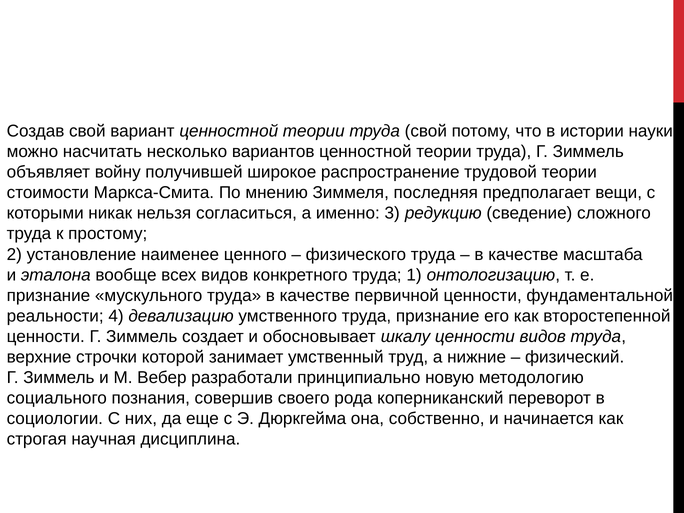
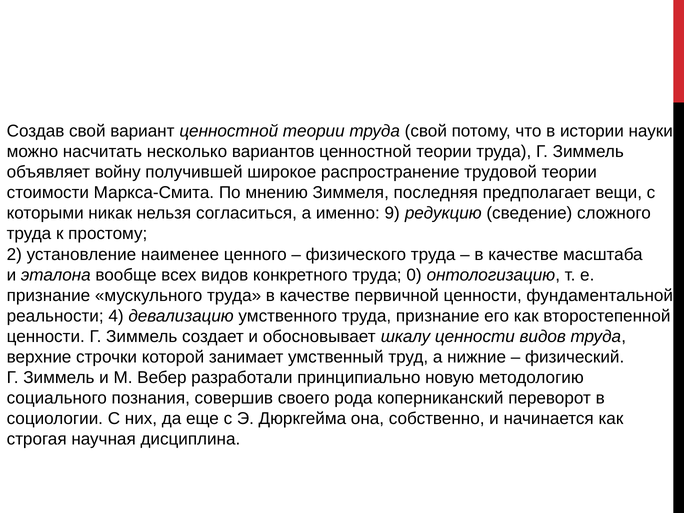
3: 3 -> 9
1: 1 -> 0
